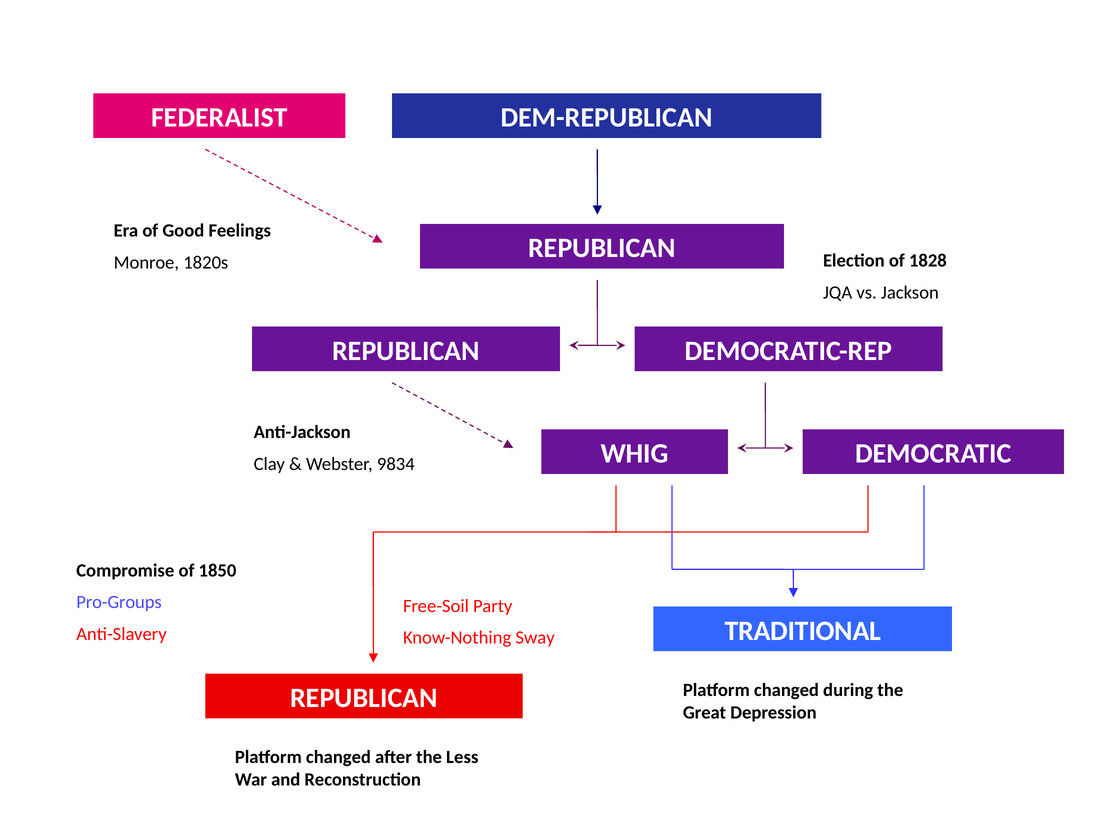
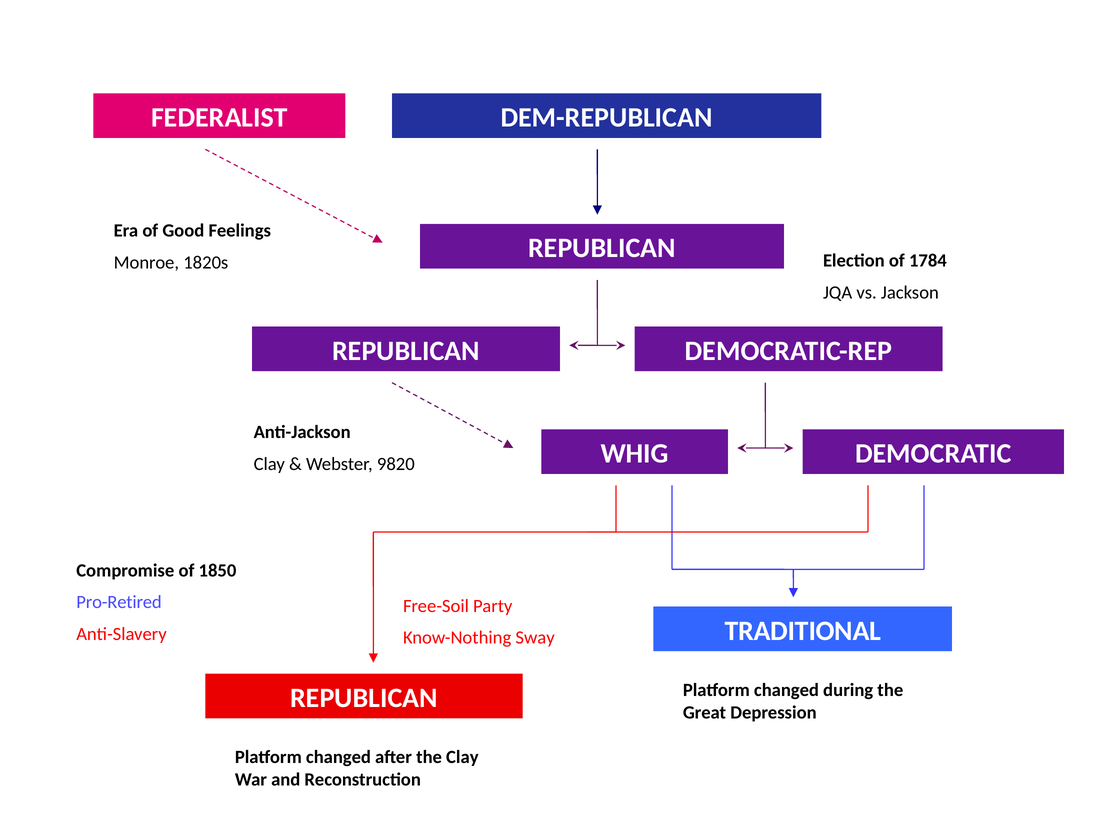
1828: 1828 -> 1784
9834: 9834 -> 9820
Pro-Groups: Pro-Groups -> Pro-Retired
the Less: Less -> Clay
